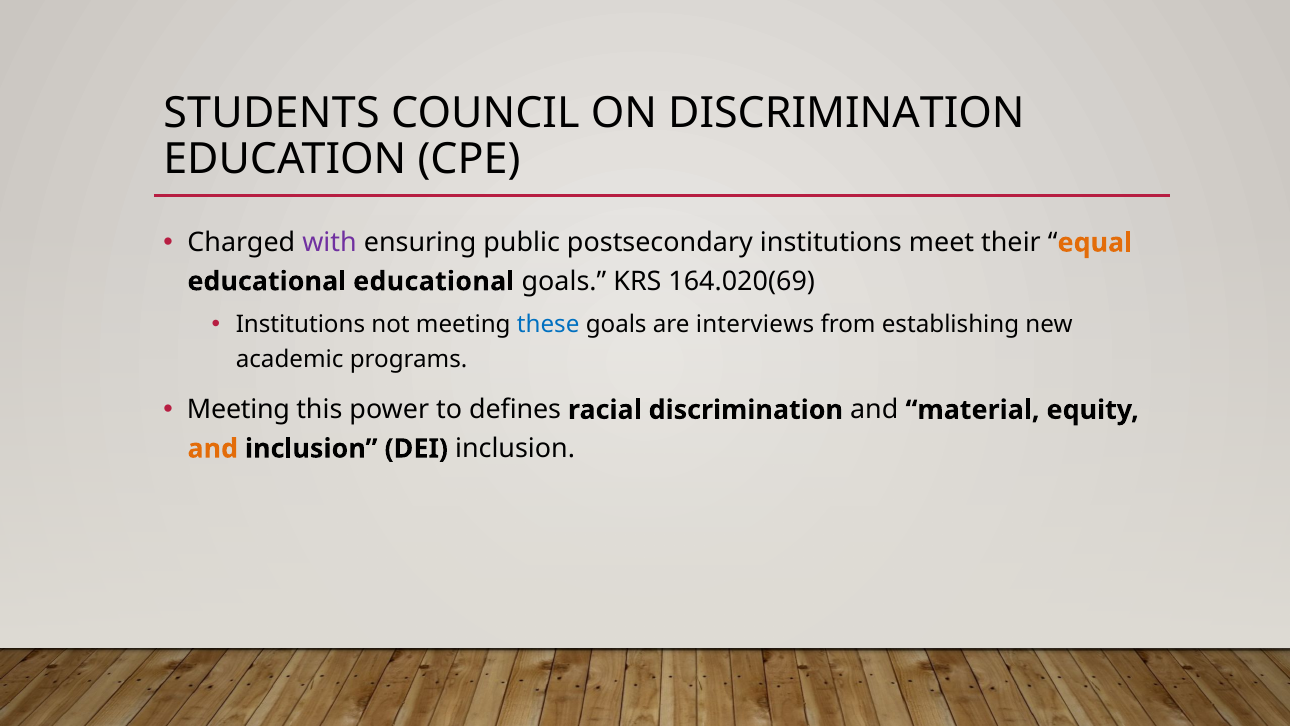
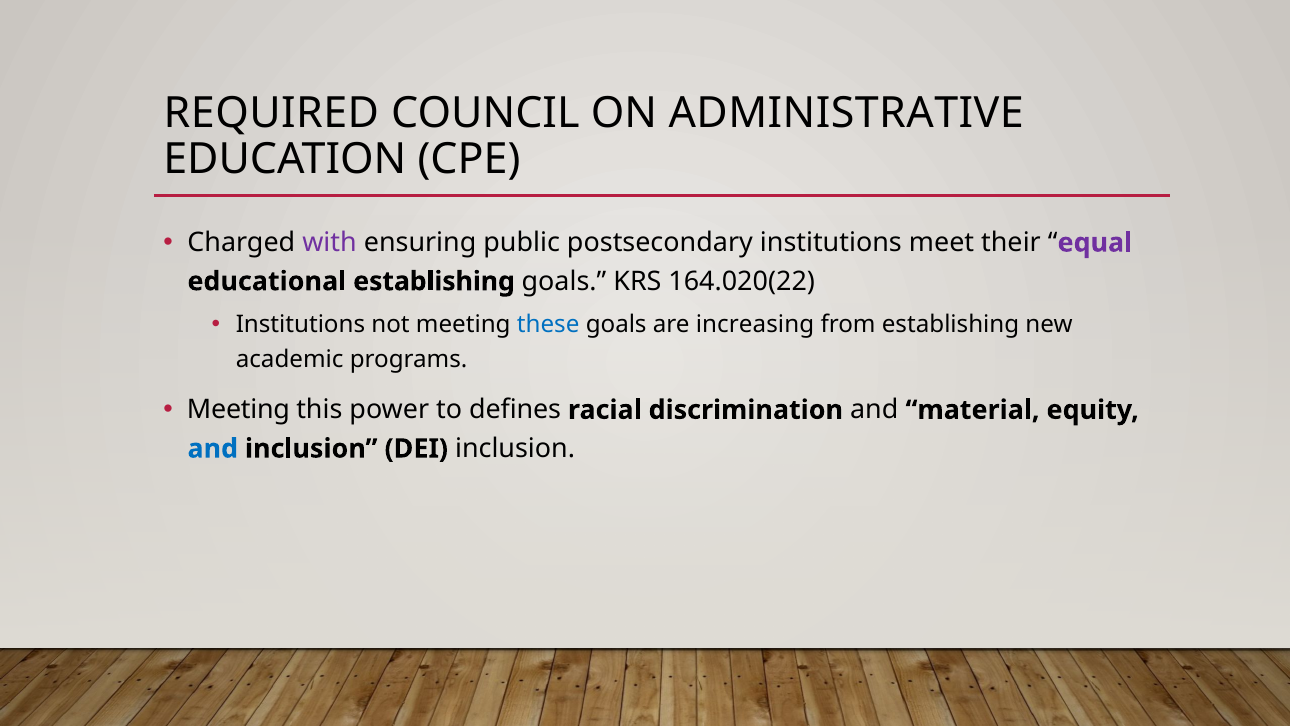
STUDENTS: STUDENTS -> REQUIRED
ON DISCRIMINATION: DISCRIMINATION -> ADMINISTRATIVE
equal colour: orange -> purple
educational educational: educational -> establishing
164.020(69: 164.020(69 -> 164.020(22
interviews: interviews -> increasing
and at (213, 448) colour: orange -> blue
